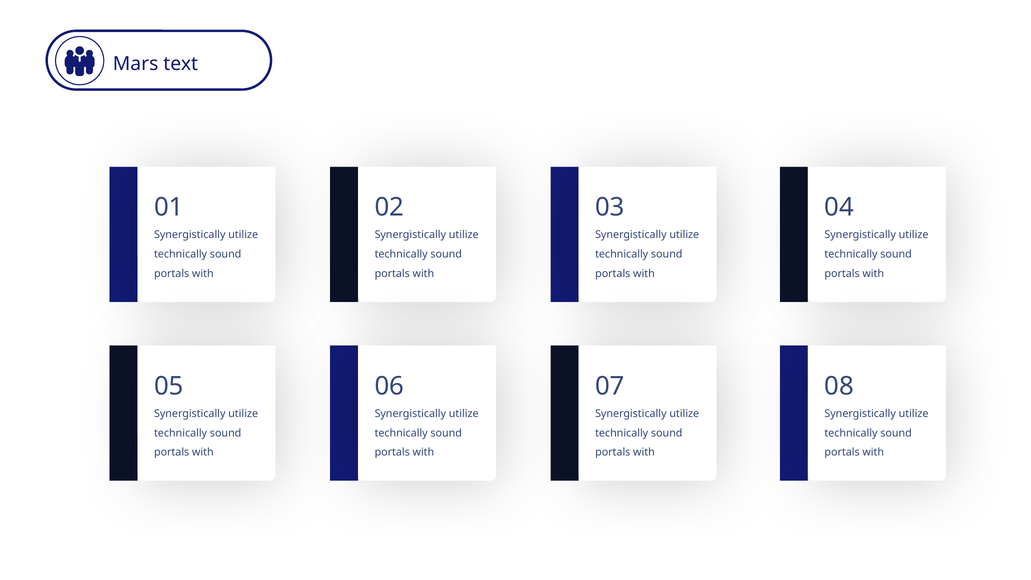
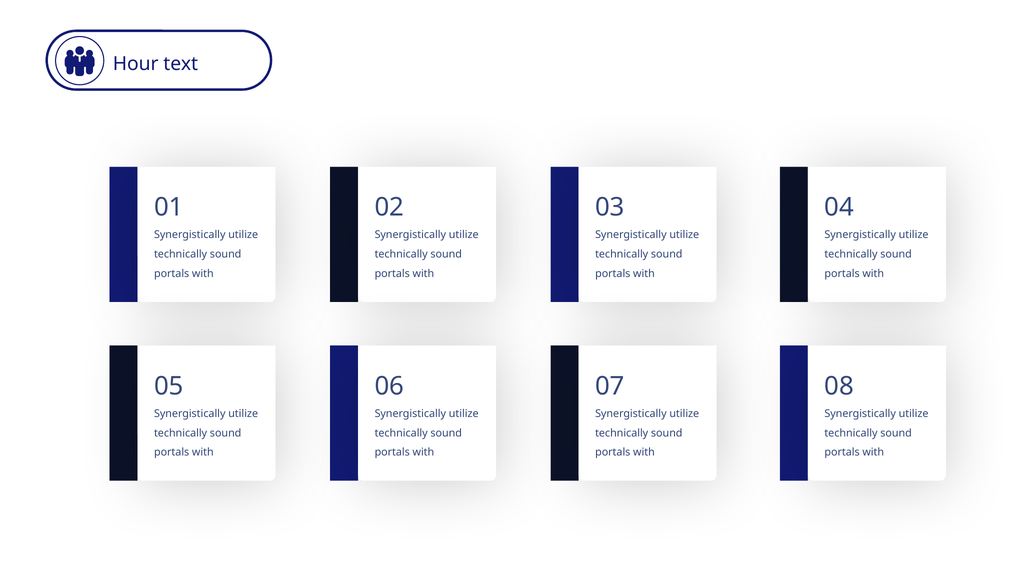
Mars: Mars -> Hour
